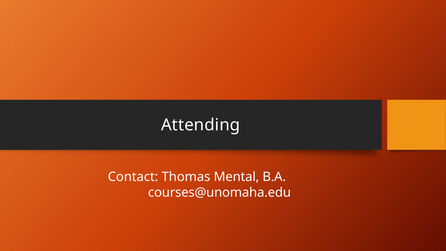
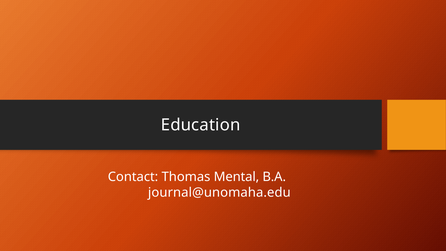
Attending: Attending -> Education
courses@unomaha.edu: courses@unomaha.edu -> journal@unomaha.edu
